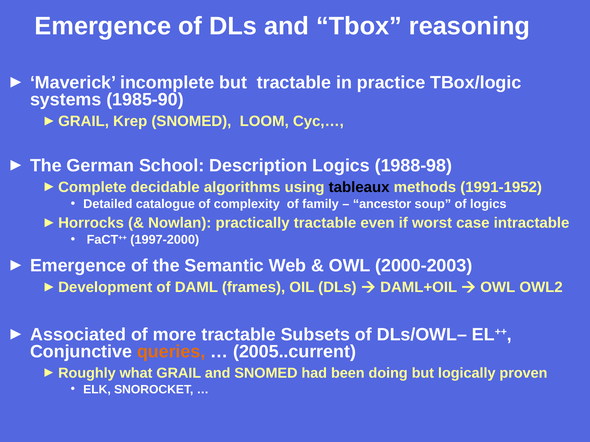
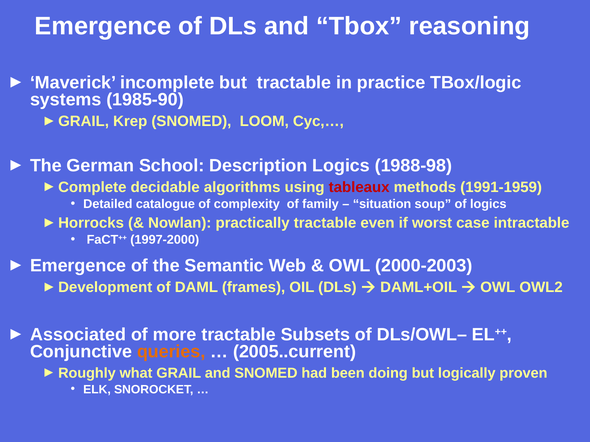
tableaux colour: black -> red
1991-1952: 1991-1952 -> 1991-1959
ancestor: ancestor -> situation
